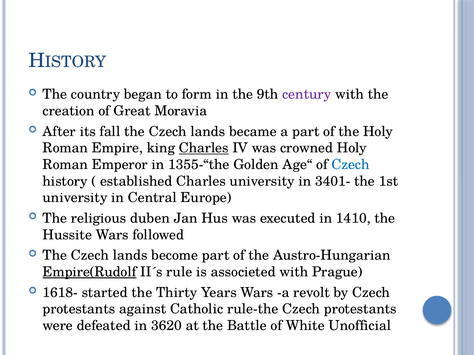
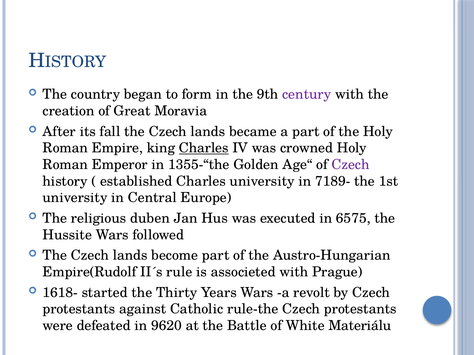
Czech at (351, 165) colour: blue -> purple
3401-: 3401- -> 7189-
1410: 1410 -> 6575
Empire(Rudolf underline: present -> none
3620: 3620 -> 9620
Unofficial: Unofficial -> Materiálu
